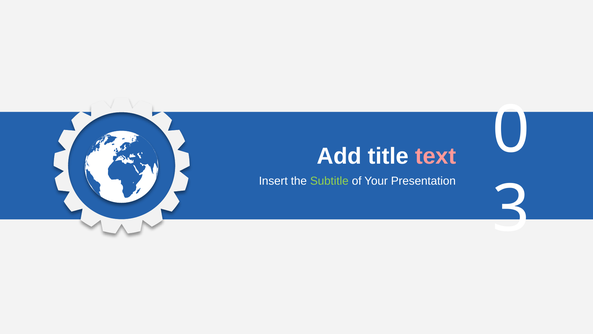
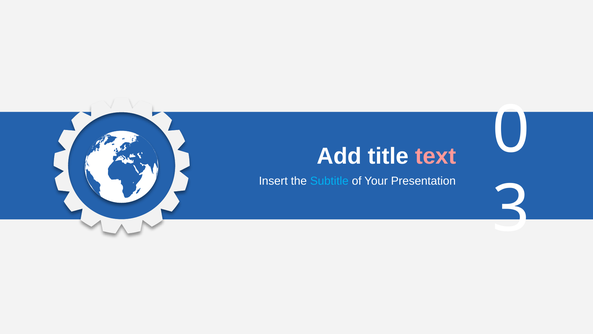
Subtitle colour: light green -> light blue
